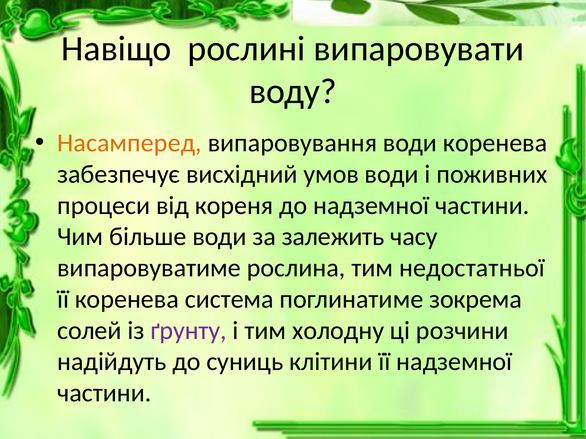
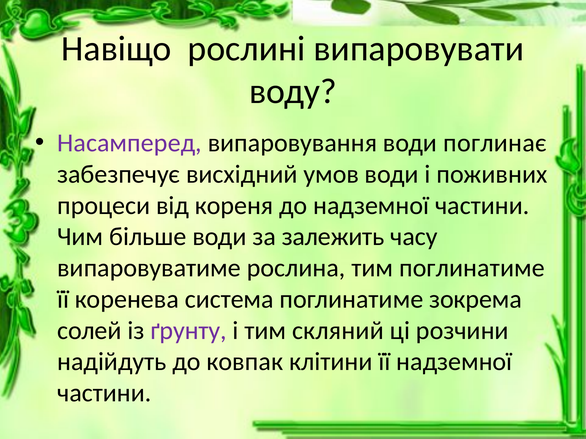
Насамперед colour: orange -> purple
води коренева: коренева -> поглинає
тим недостатньої: недостатньої -> поглинатиме
холодну: холодну -> скляний
суниць: суниць -> ковпак
